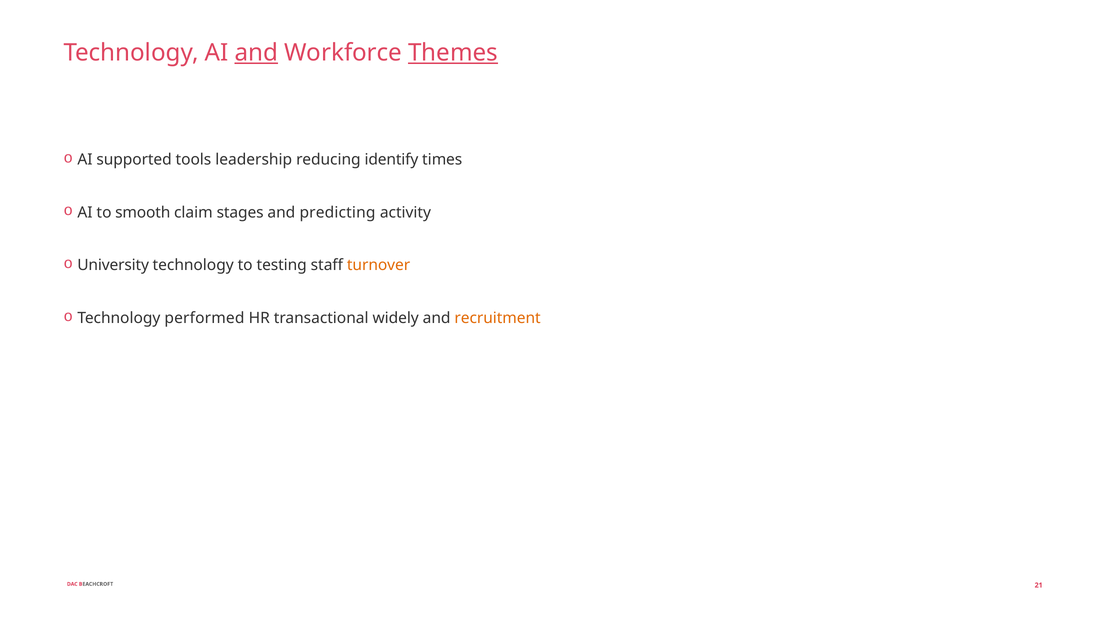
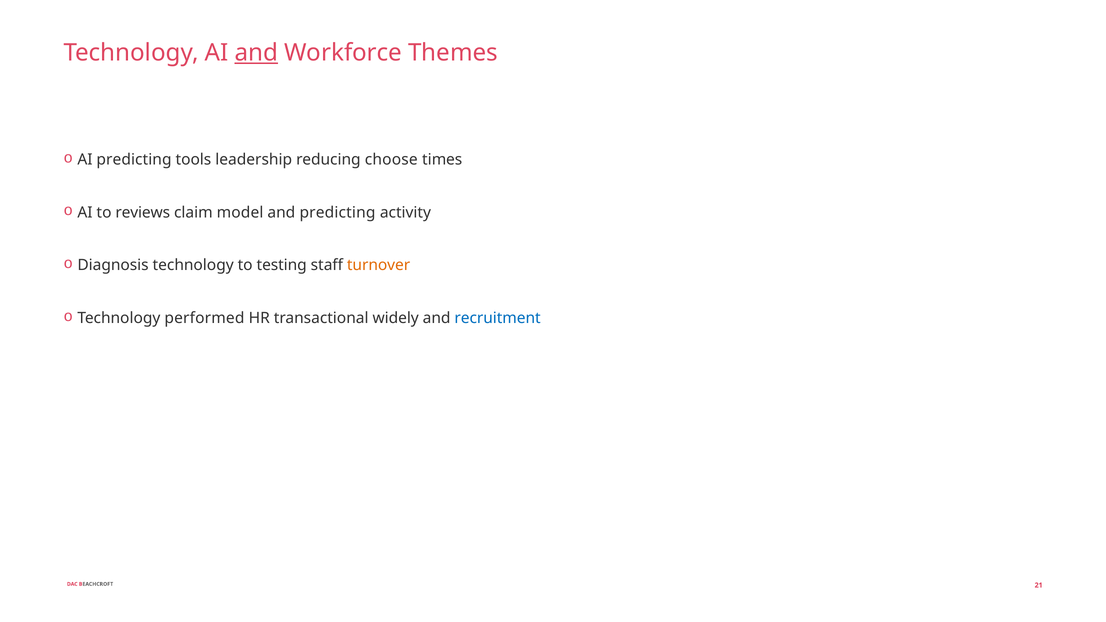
Themes underline: present -> none
AI supported: supported -> predicting
identify: identify -> choose
smooth: smooth -> reviews
stages: stages -> model
University: University -> Diagnosis
recruitment colour: orange -> blue
